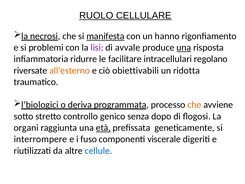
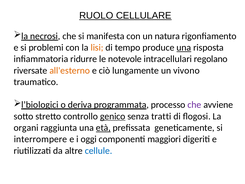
manifesta underline: present -> none
hanno: hanno -> natura
lisi colour: purple -> orange
avvale: avvale -> tempo
facilitare: facilitare -> notevole
obiettivabili: obiettivabili -> lungamente
ridotta: ridotta -> vivono
che at (194, 105) colour: orange -> purple
genico underline: none -> present
dopo: dopo -> tratti
fuso: fuso -> oggi
viscerale: viscerale -> maggiori
